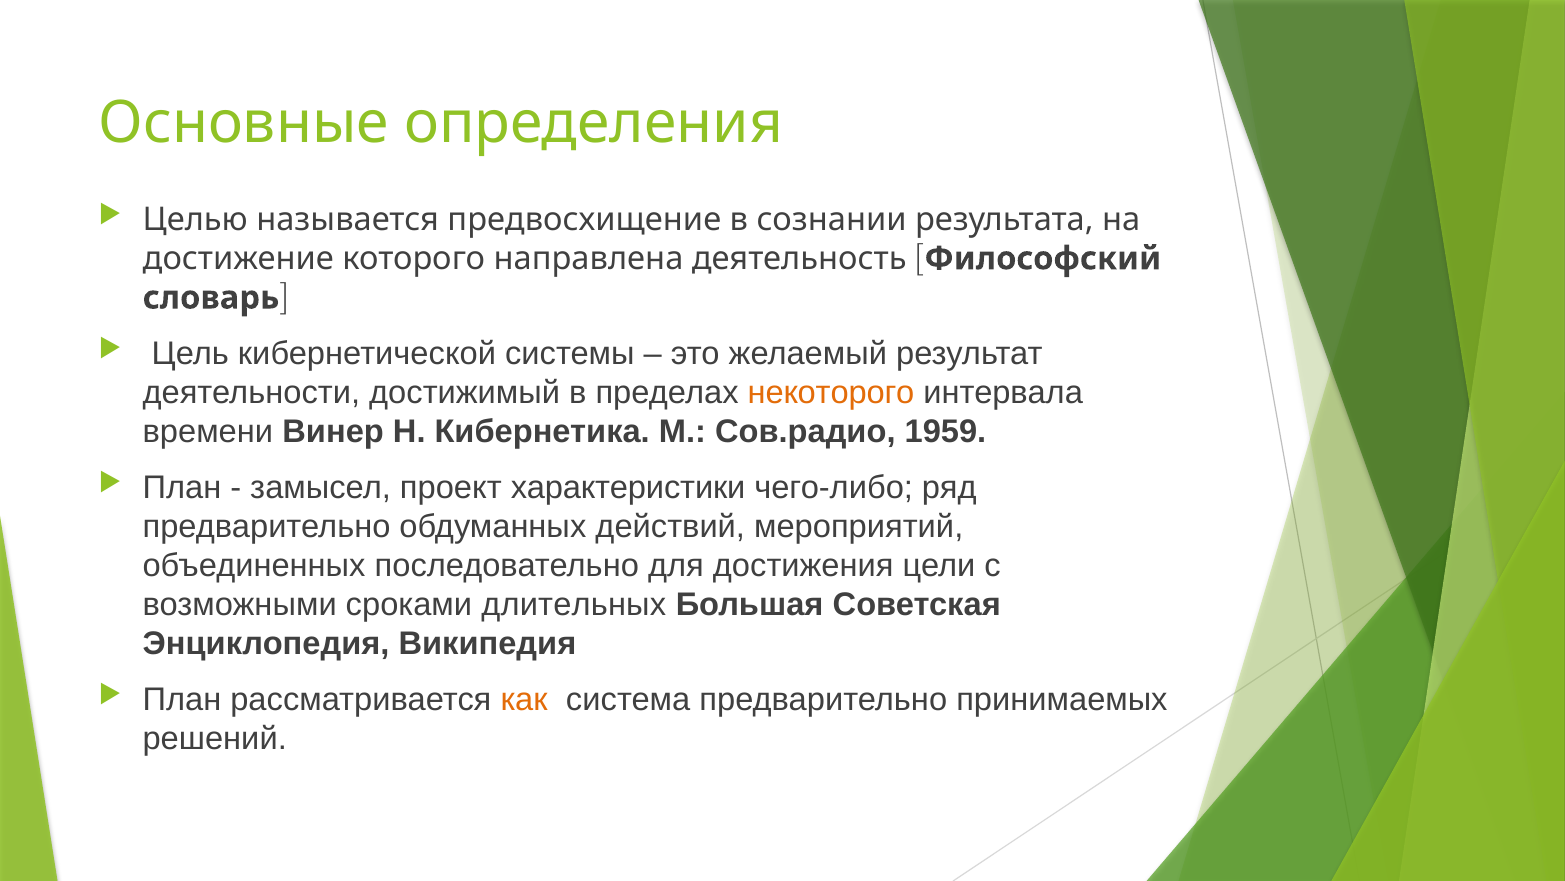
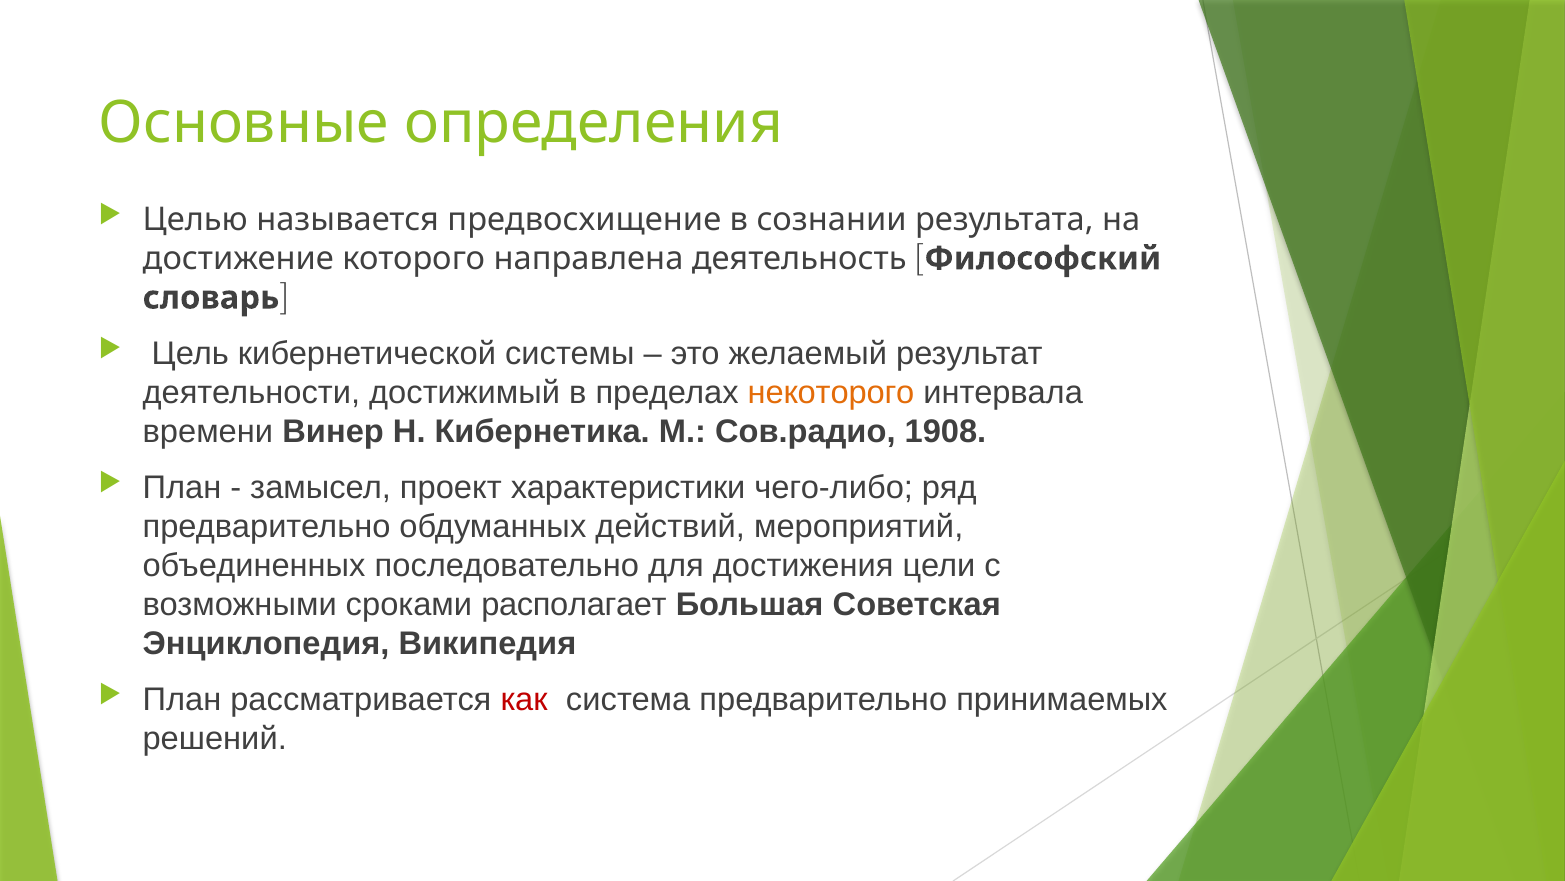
1959: 1959 -> 1908
длительных: длительных -> располагает
как colour: orange -> red
